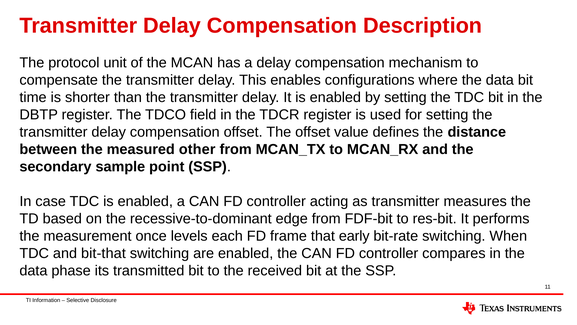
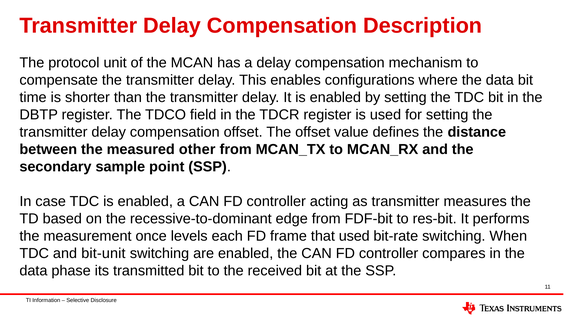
that early: early -> used
bit-that: bit-that -> bit-unit
